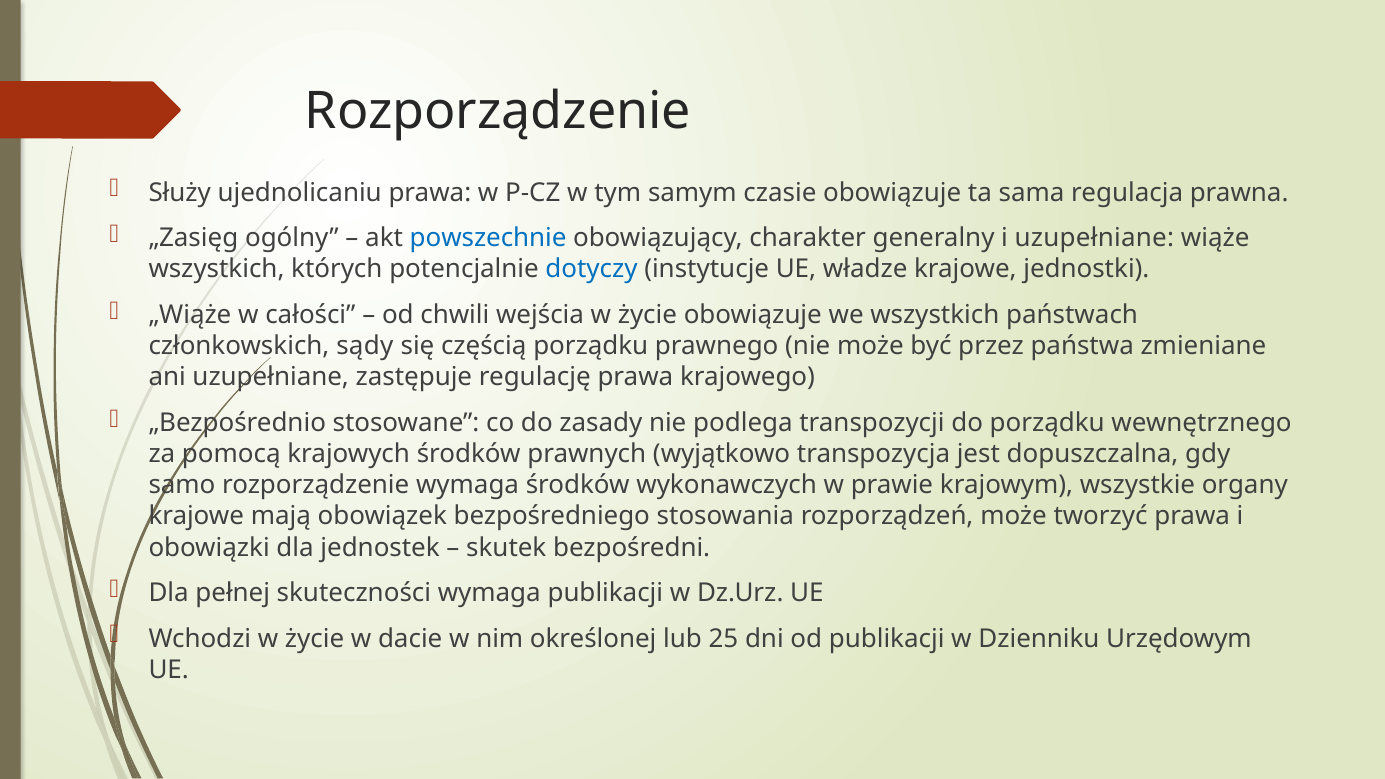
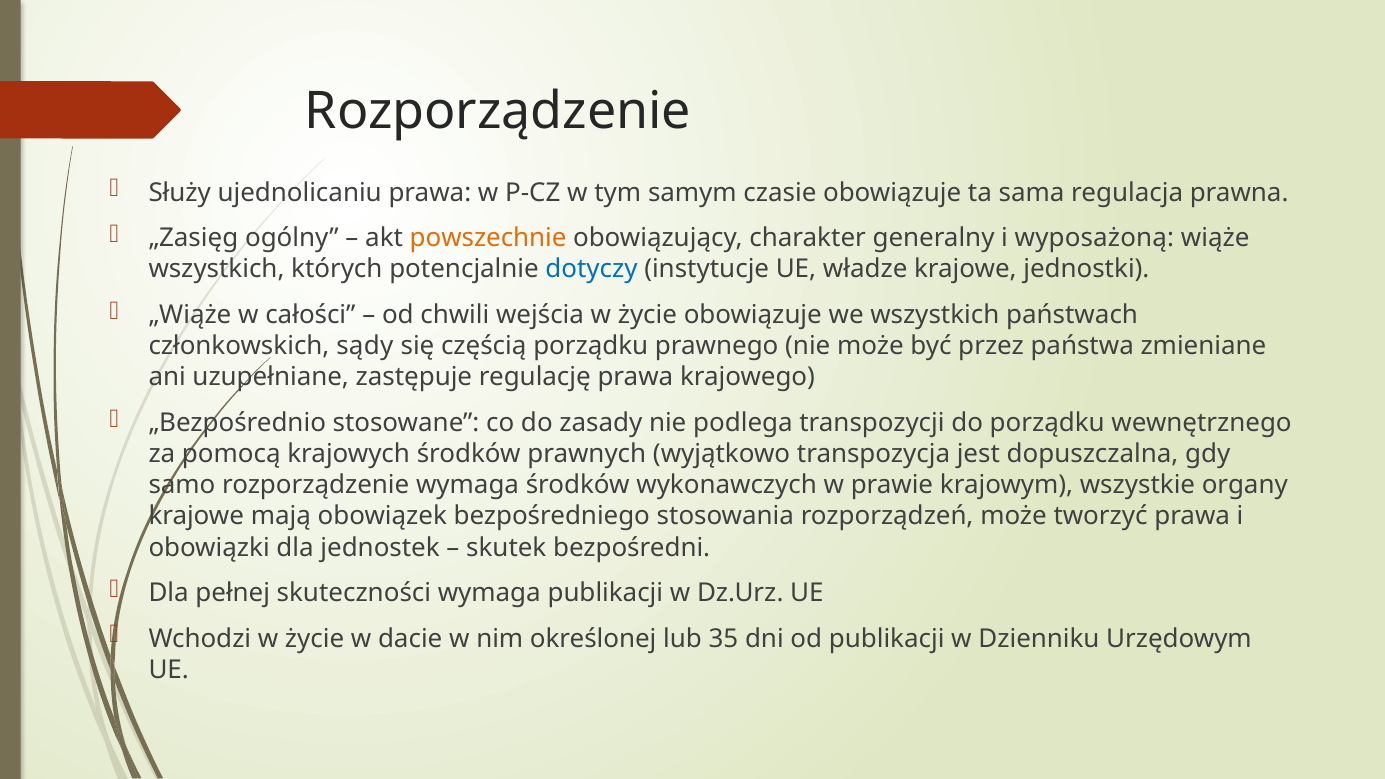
powszechnie colour: blue -> orange
i uzupełniane: uzupełniane -> wyposażoną
25: 25 -> 35
